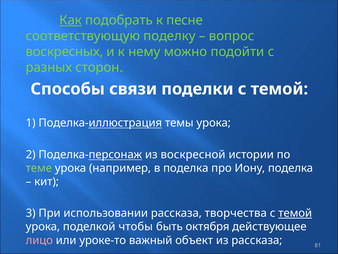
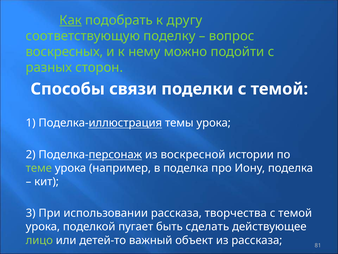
песне: песне -> другу
темой at (295, 213) underline: present -> none
чтобы: чтобы -> пугает
октября: октября -> сделать
лицо colour: pink -> light green
уроке-то: уроке-то -> детей-то
